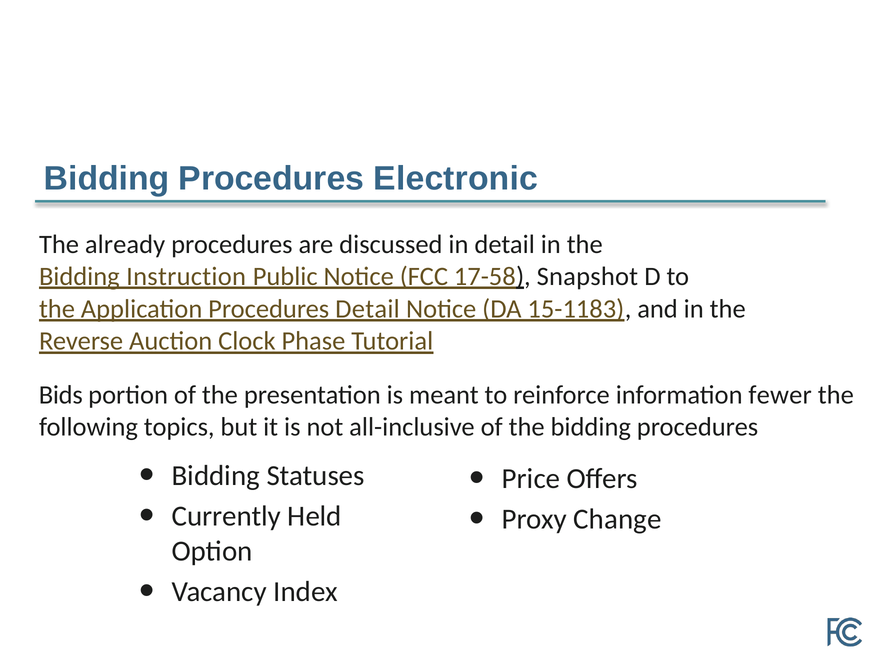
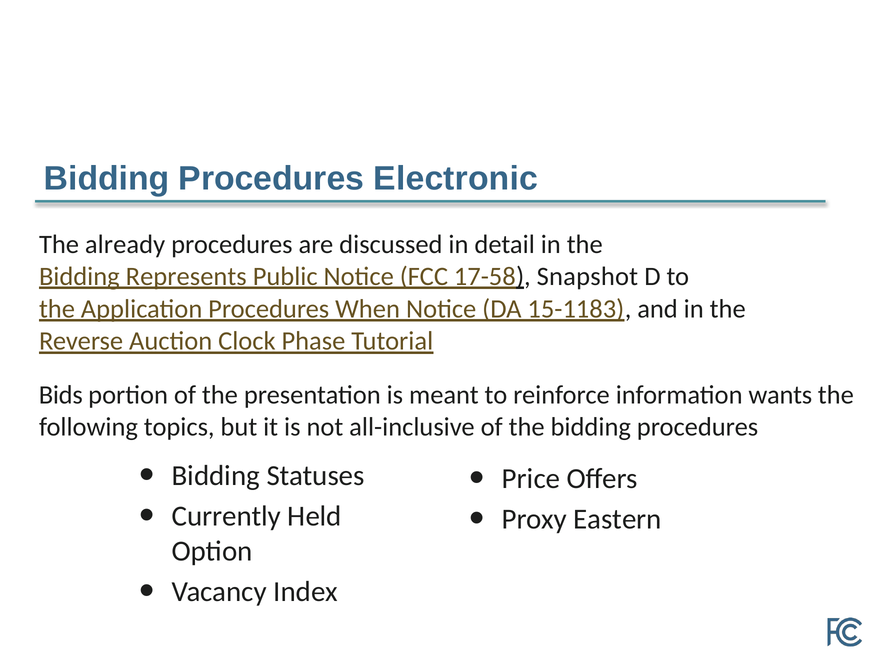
Instruction: Instruction -> Represents
Procedures Detail: Detail -> When
fewer: fewer -> wants
Change: Change -> Eastern
